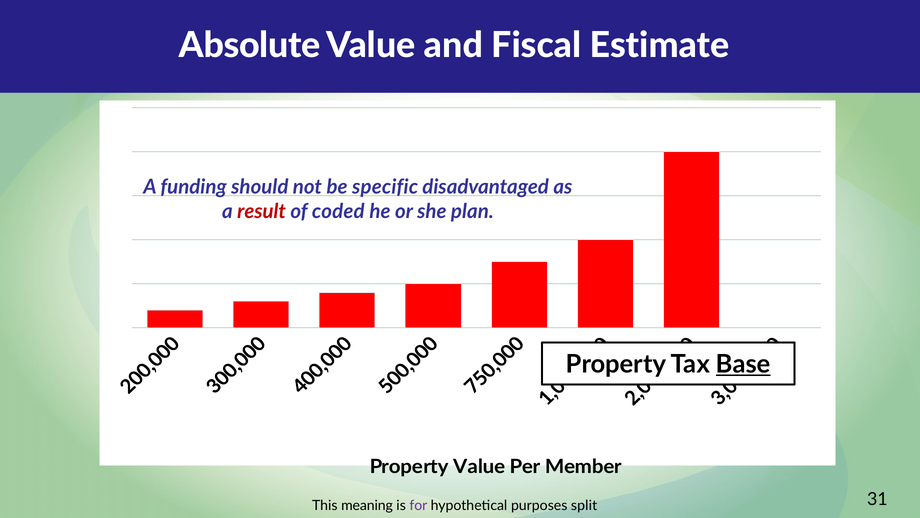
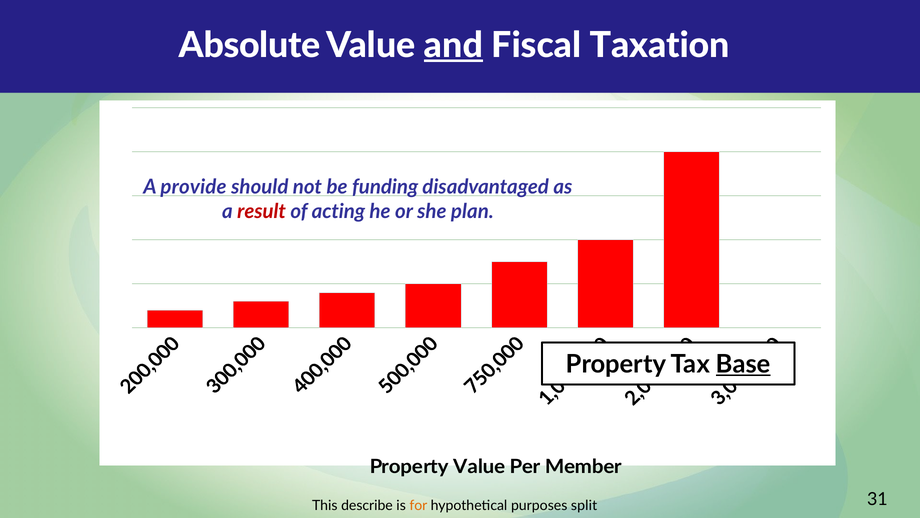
and underline: none -> present
Estimate: Estimate -> Taxation
funding: funding -> provide
specific: specific -> funding
coded: coded -> acting
meaning: meaning -> describe
for colour: purple -> orange
